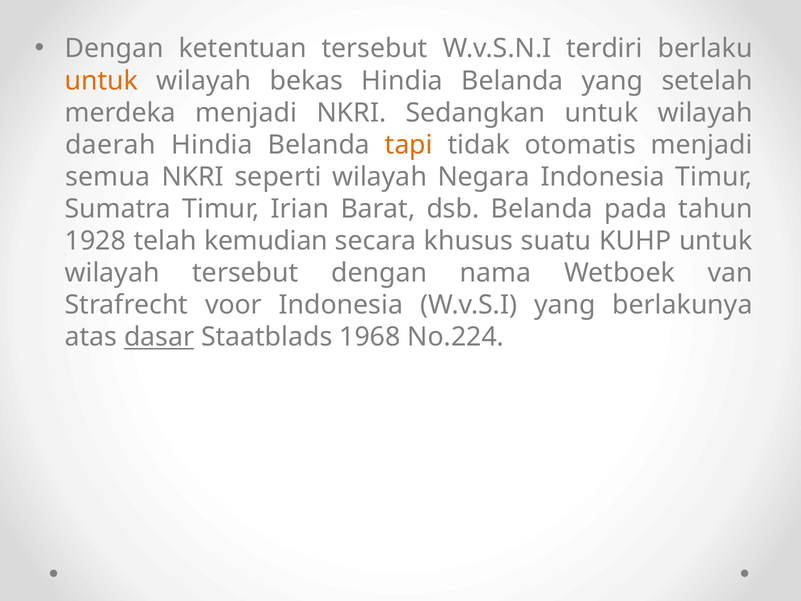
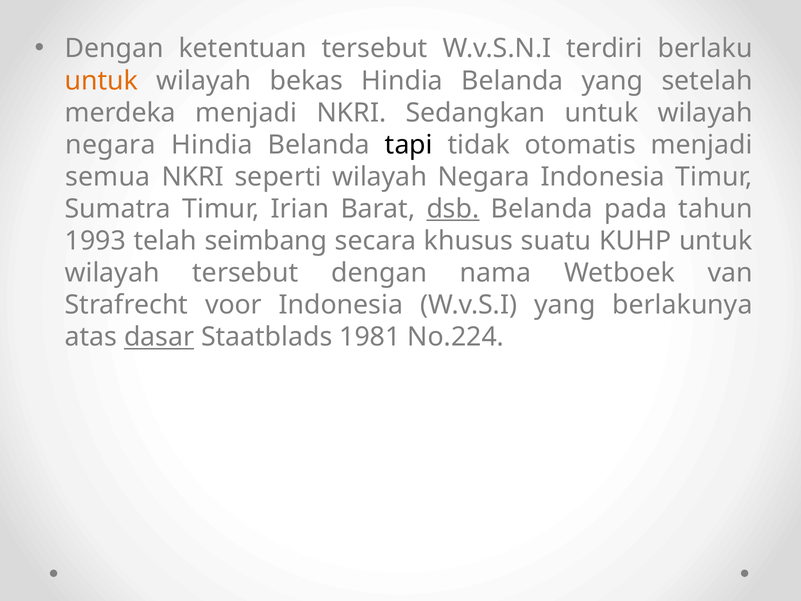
daerah at (110, 145): daerah -> negara
tapi colour: orange -> black
dsb underline: none -> present
1928: 1928 -> 1993
kemudian: kemudian -> seimbang
1968: 1968 -> 1981
